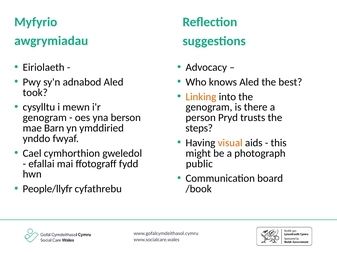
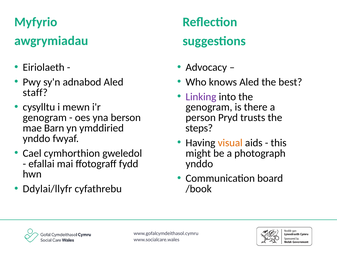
took: took -> staff
Linking colour: orange -> purple
public at (199, 164): public -> ynddo
People/llyfr: People/llyfr -> Ddylai/llyfr
